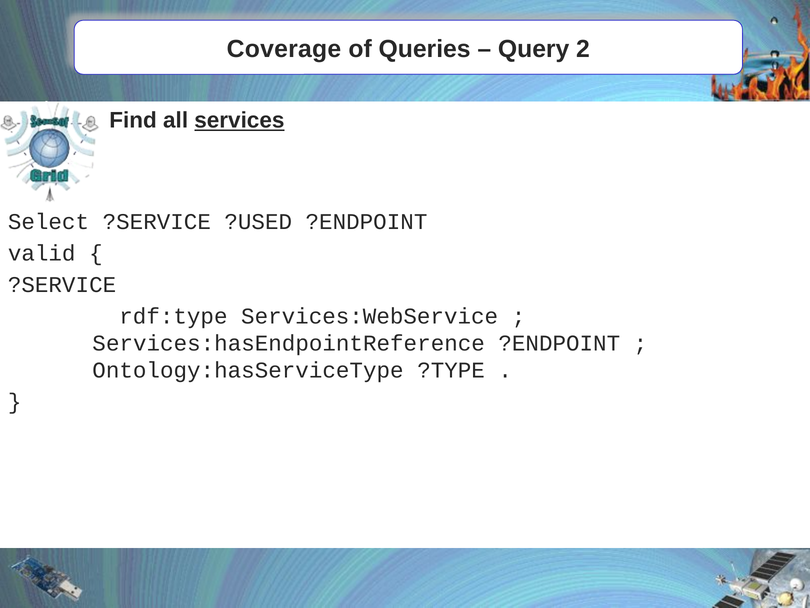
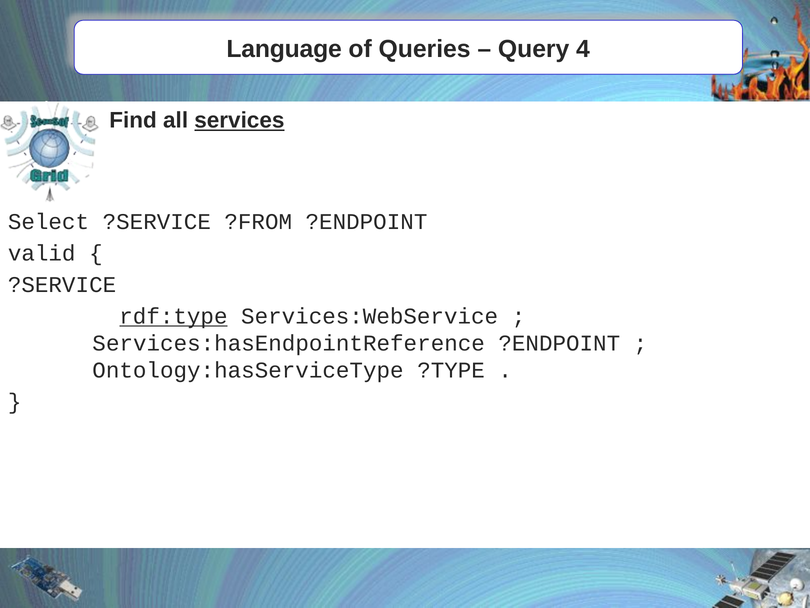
Coverage: Coverage -> Language
2: 2 -> 4
?USED: ?USED -> ?FROM
rdf:type underline: none -> present
